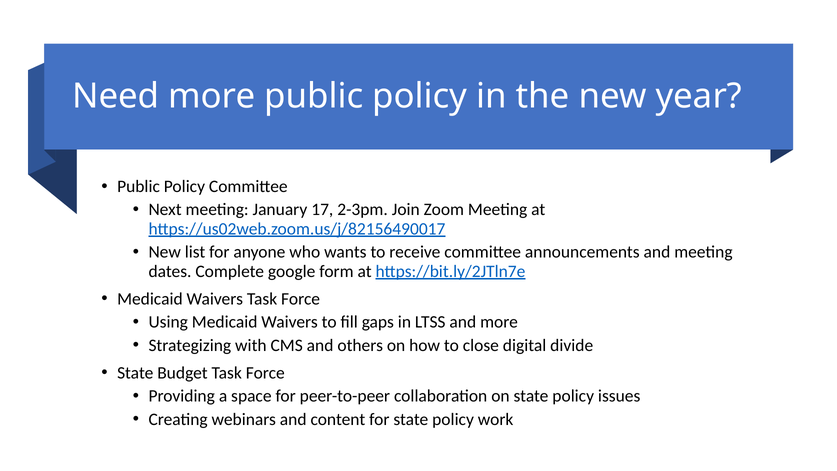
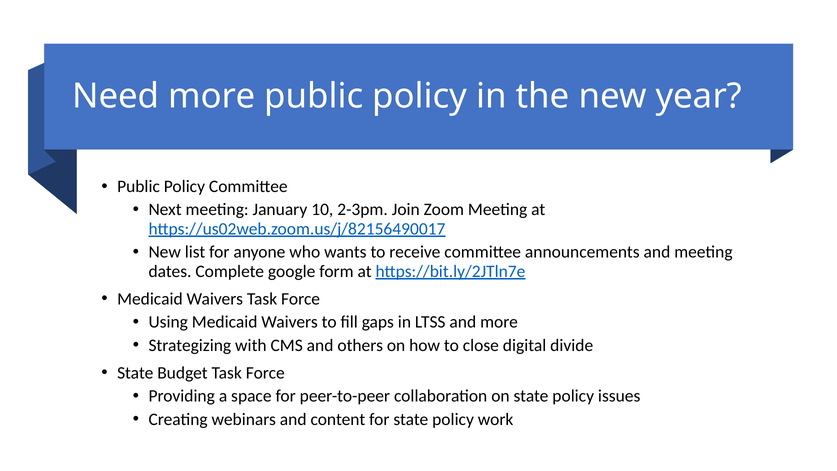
17: 17 -> 10
